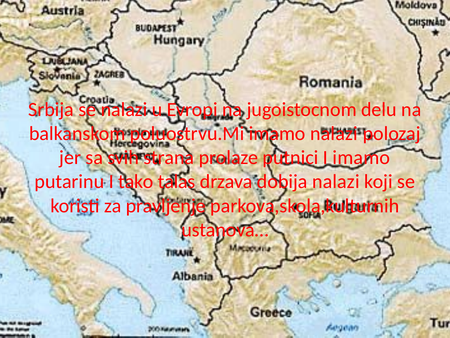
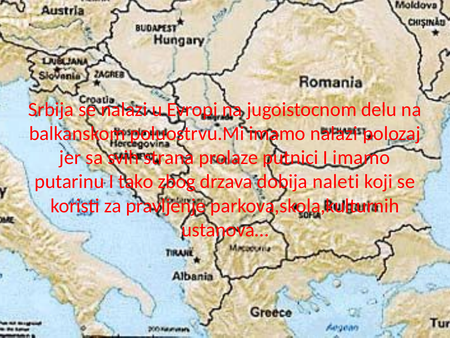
talas: talas -> zbog
dobija nalazi: nalazi -> naleti
